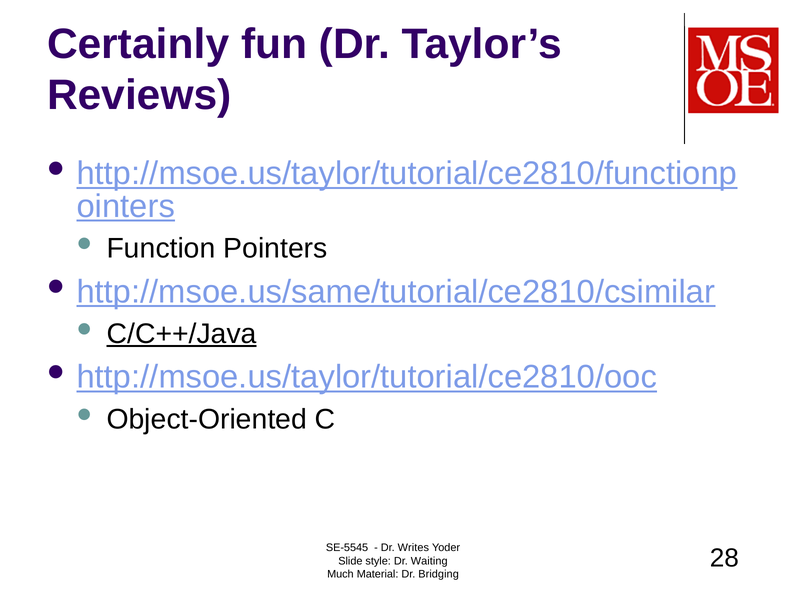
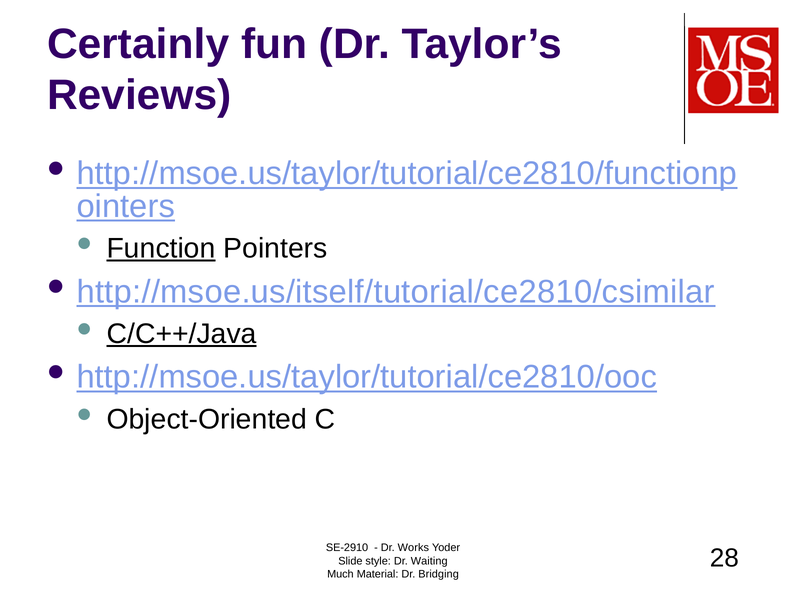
Function underline: none -> present
http://msoe.us/same/tutorial/ce2810/csimilar: http://msoe.us/same/tutorial/ce2810/csimilar -> http://msoe.us/itself/tutorial/ce2810/csimilar
SE-5545: SE-5545 -> SE-2910
Writes: Writes -> Works
